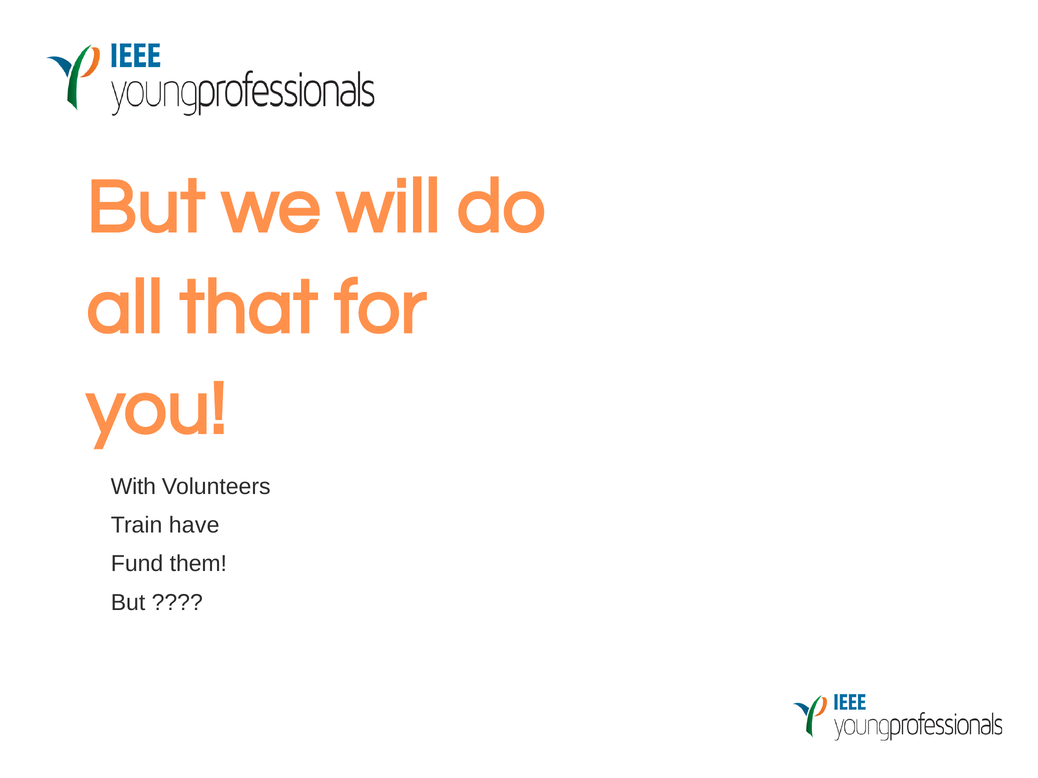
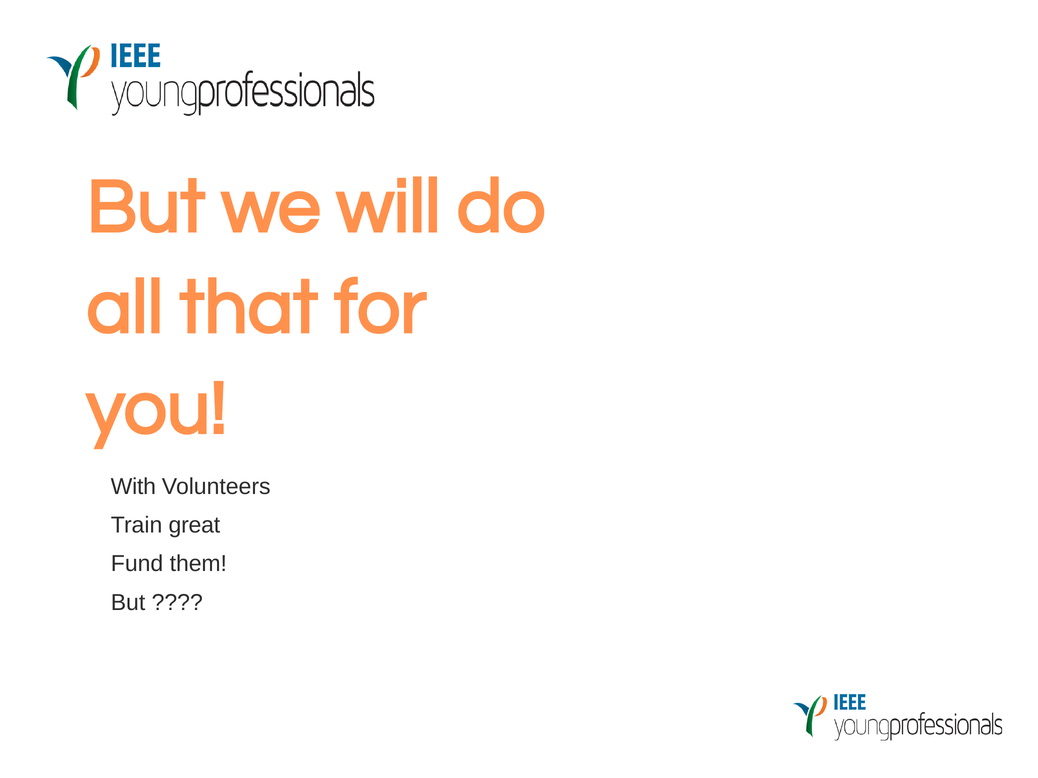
have: have -> great
